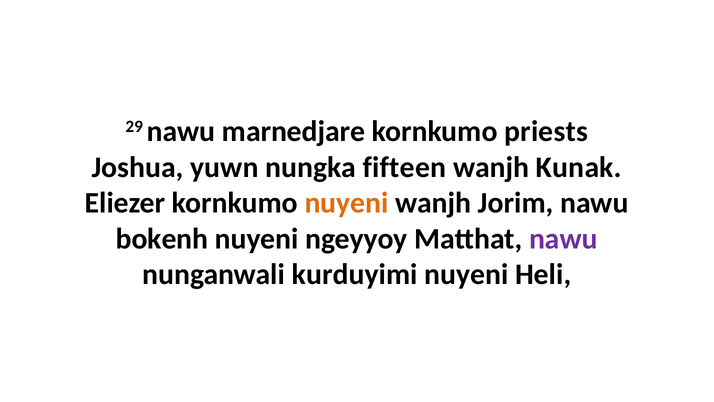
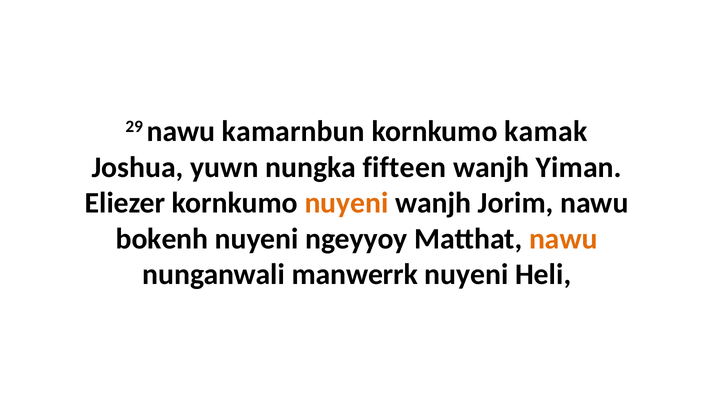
marnedjare: marnedjare -> kamarnbun
priests: priests -> kamak
Kunak: Kunak -> Yiman
nawu at (563, 239) colour: purple -> orange
kurduyimi: kurduyimi -> manwerrk
